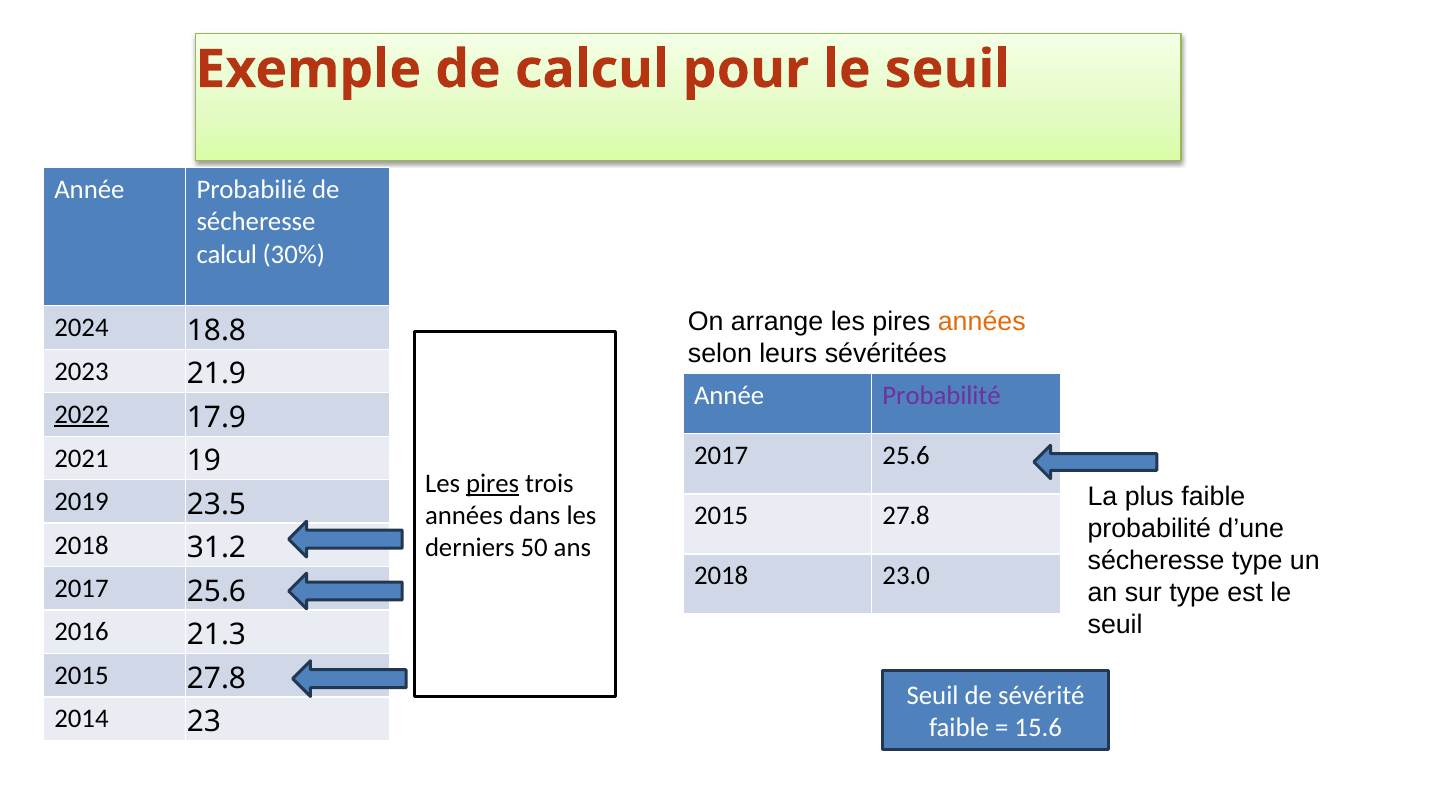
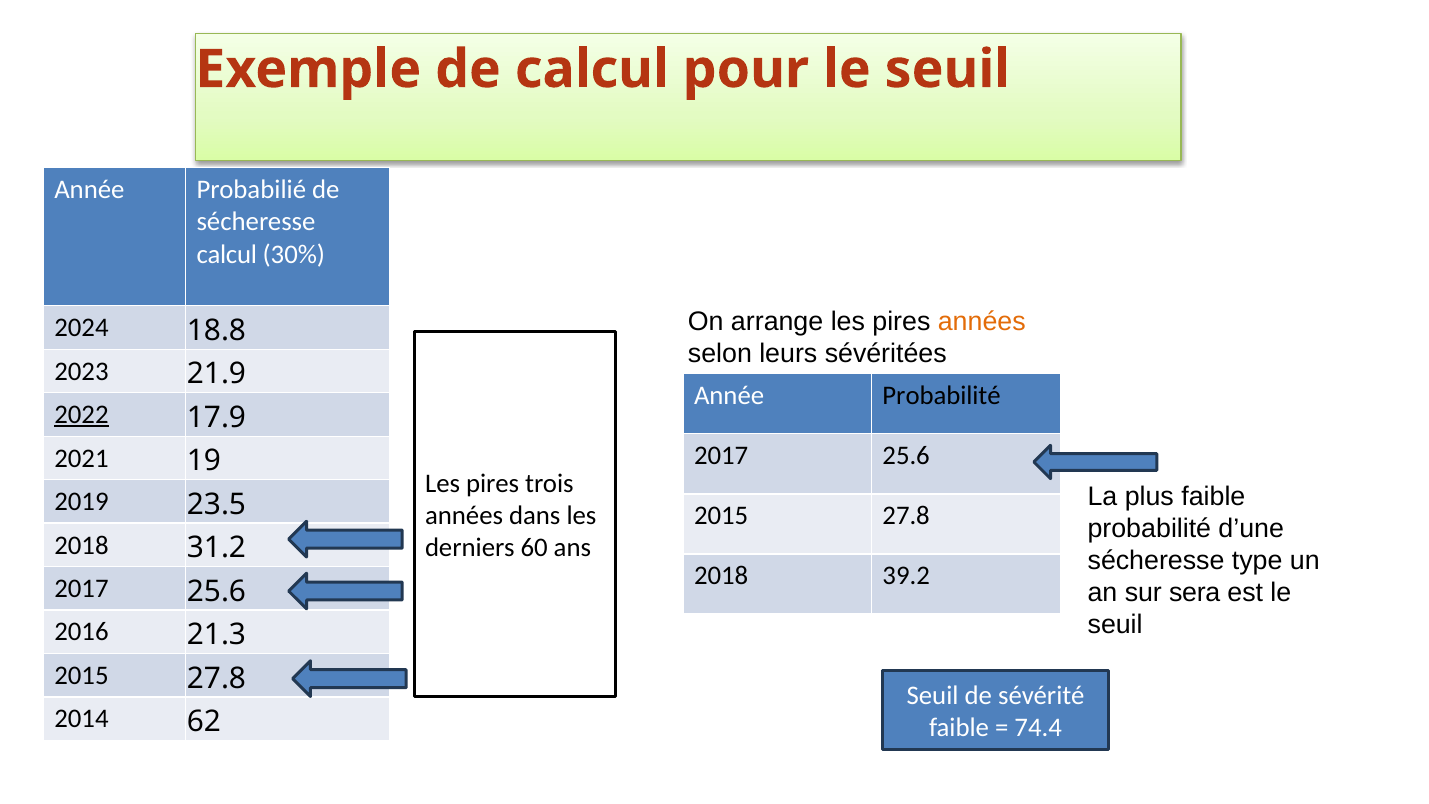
Probabilité at (942, 396) colour: purple -> black
pires at (493, 484) underline: present -> none
50: 50 -> 60
23.0: 23.0 -> 39.2
sur type: type -> sera
23: 23 -> 62
15.6: 15.6 -> 74.4
